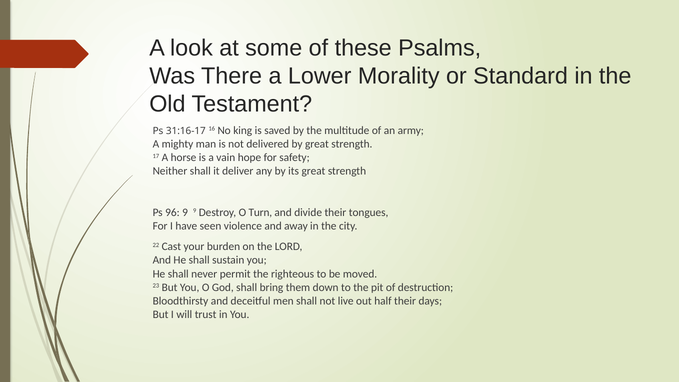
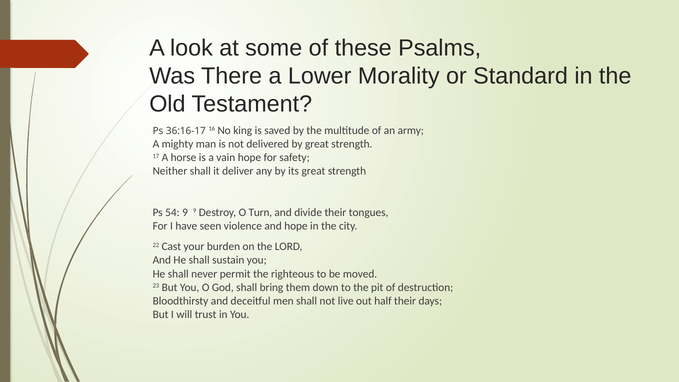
31:16-17: 31:16-17 -> 36:16-17
96: 96 -> 54
and away: away -> hope
